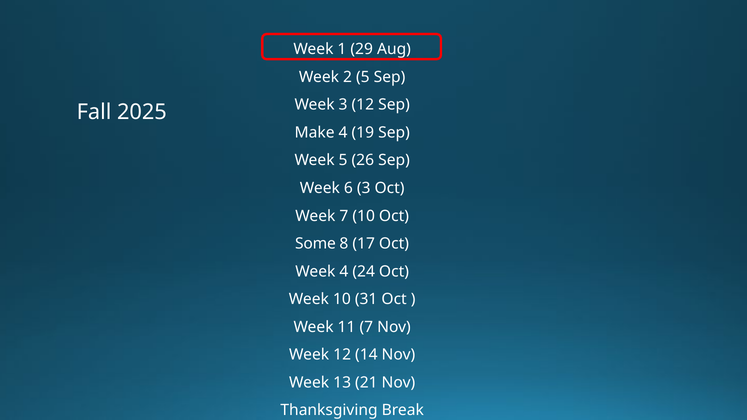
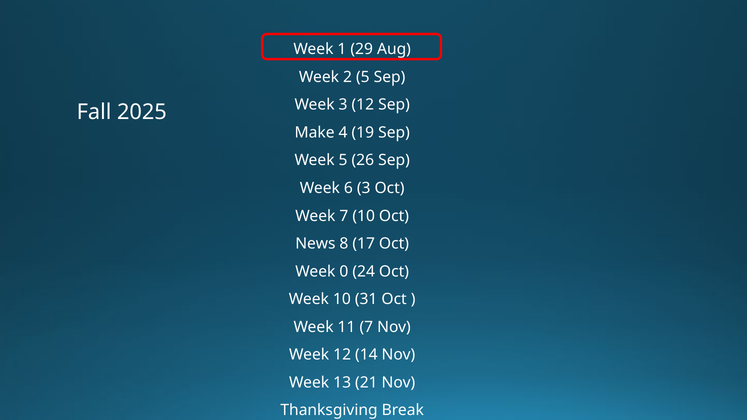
Some: Some -> News
Week 4: 4 -> 0
